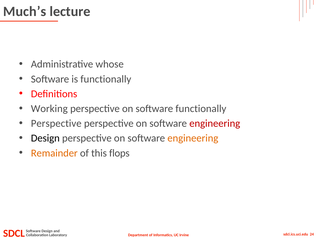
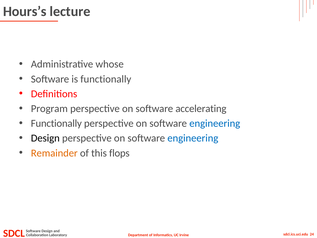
Much’s: Much’s -> Hours’s
Working: Working -> Program
software functionally: functionally -> accelerating
Perspective at (56, 123): Perspective -> Functionally
engineering at (215, 123) colour: red -> blue
engineering at (193, 138) colour: orange -> blue
